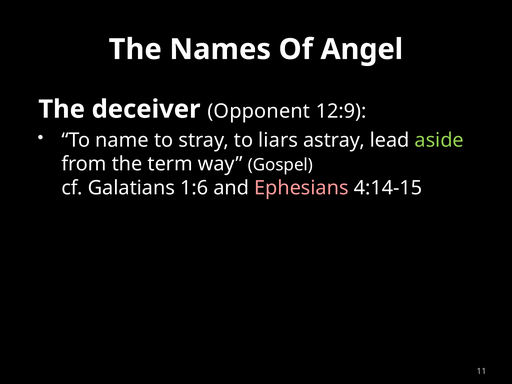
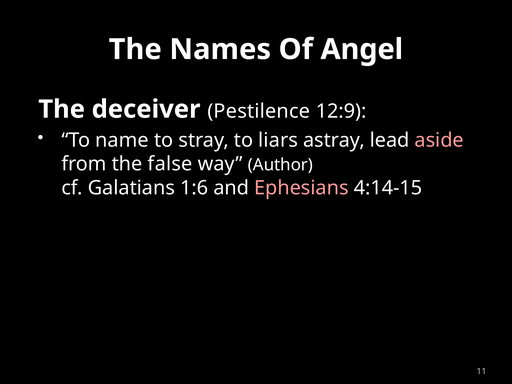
Opponent: Opponent -> Pestilence
aside colour: light green -> pink
term: term -> false
Gospel: Gospel -> Author
